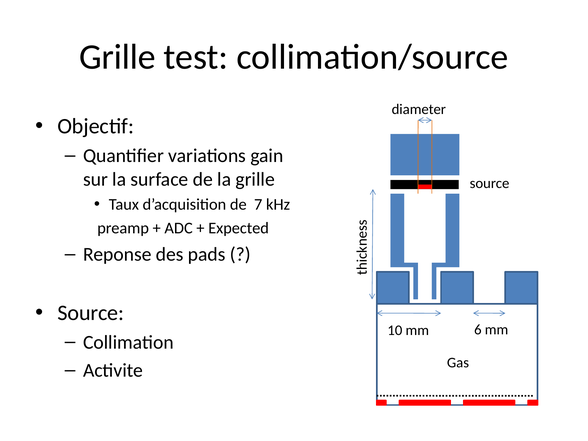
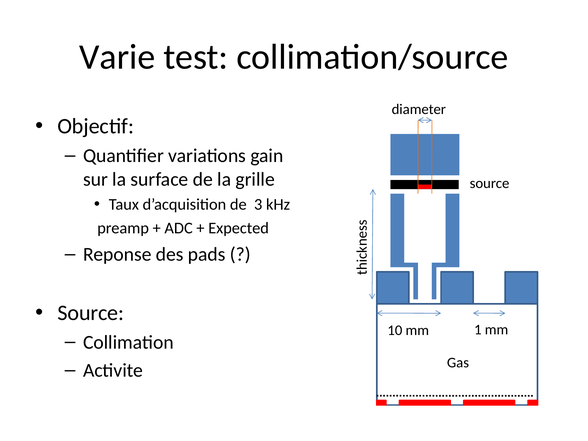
Grille at (117, 57): Grille -> Varie
7: 7 -> 3
6: 6 -> 1
